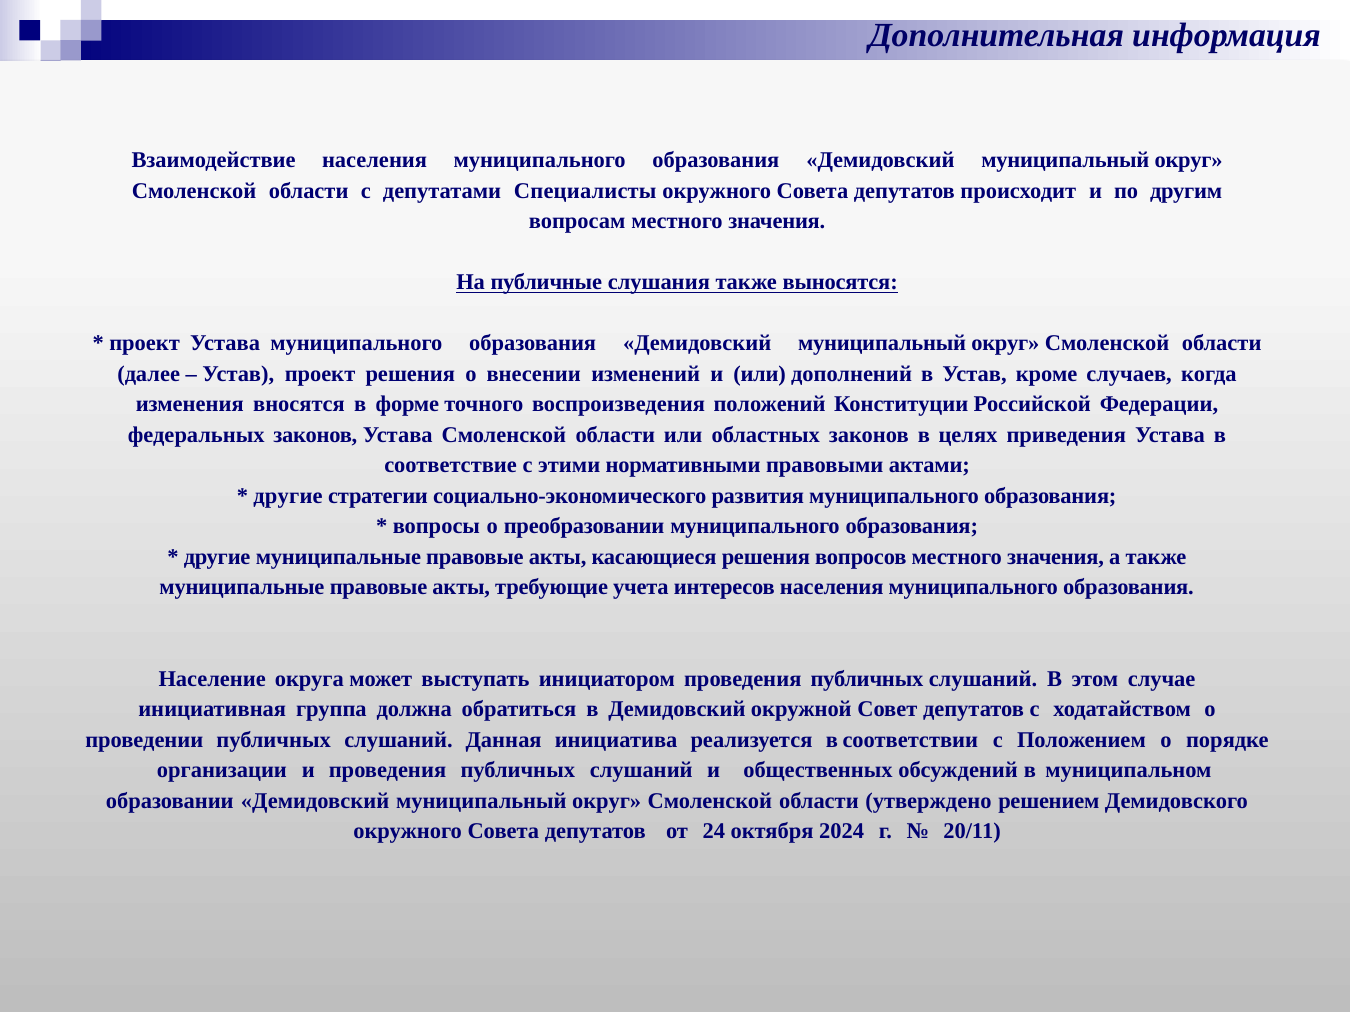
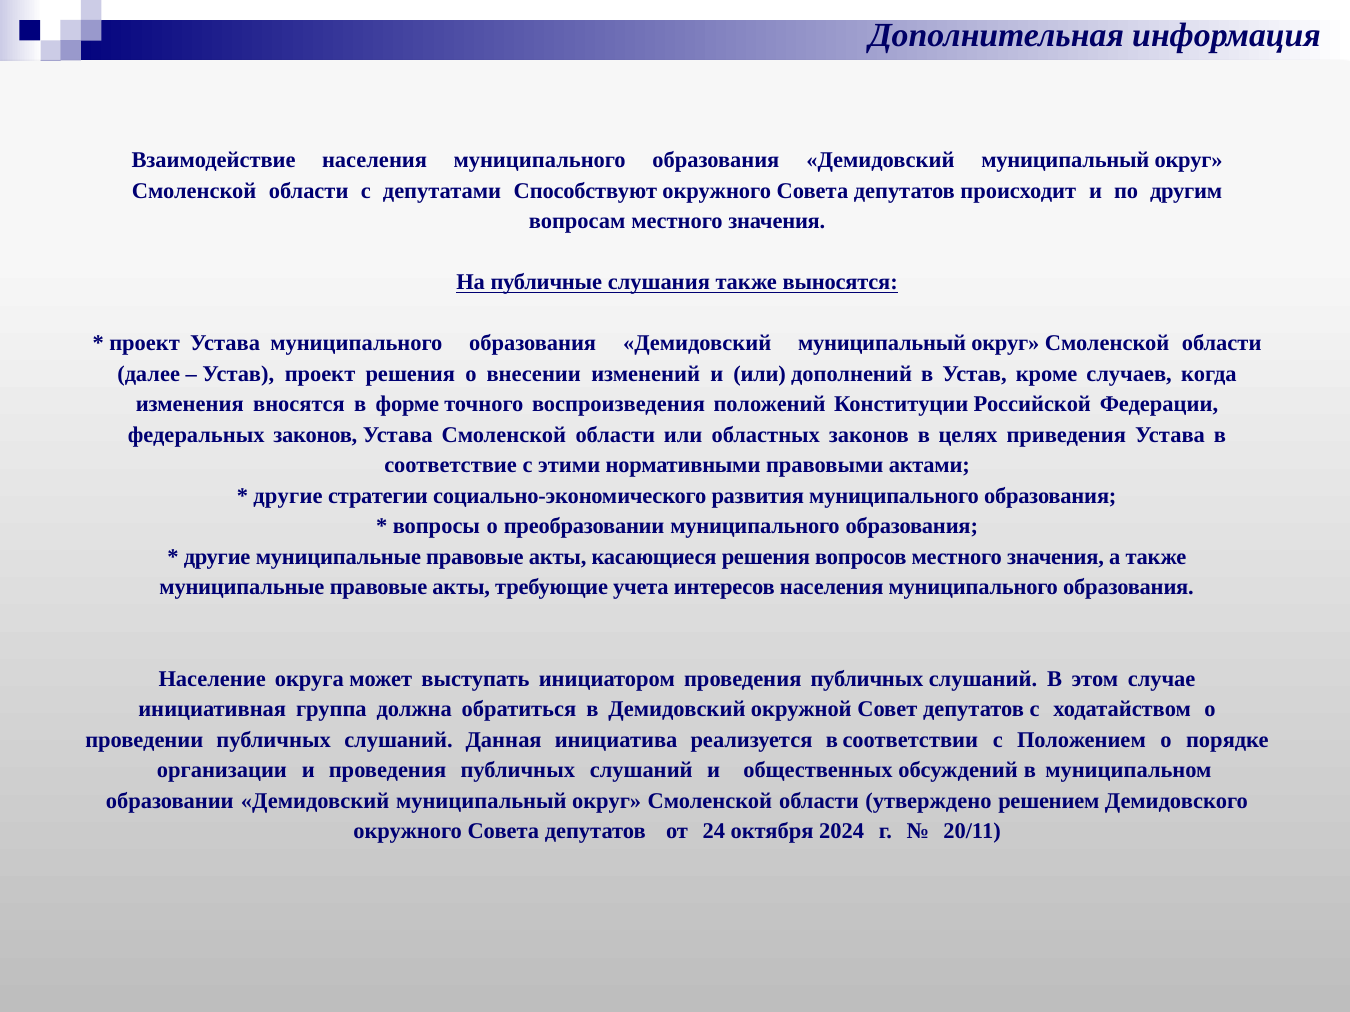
Специалисты: Специалисты -> Способствуют
